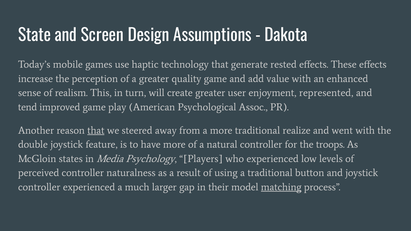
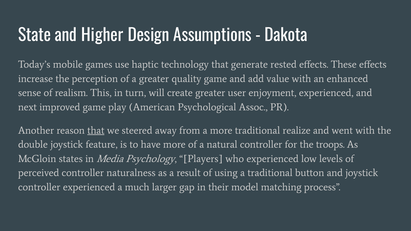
Screen: Screen -> Higher
enjoyment represented: represented -> experienced
tend: tend -> next
matching underline: present -> none
